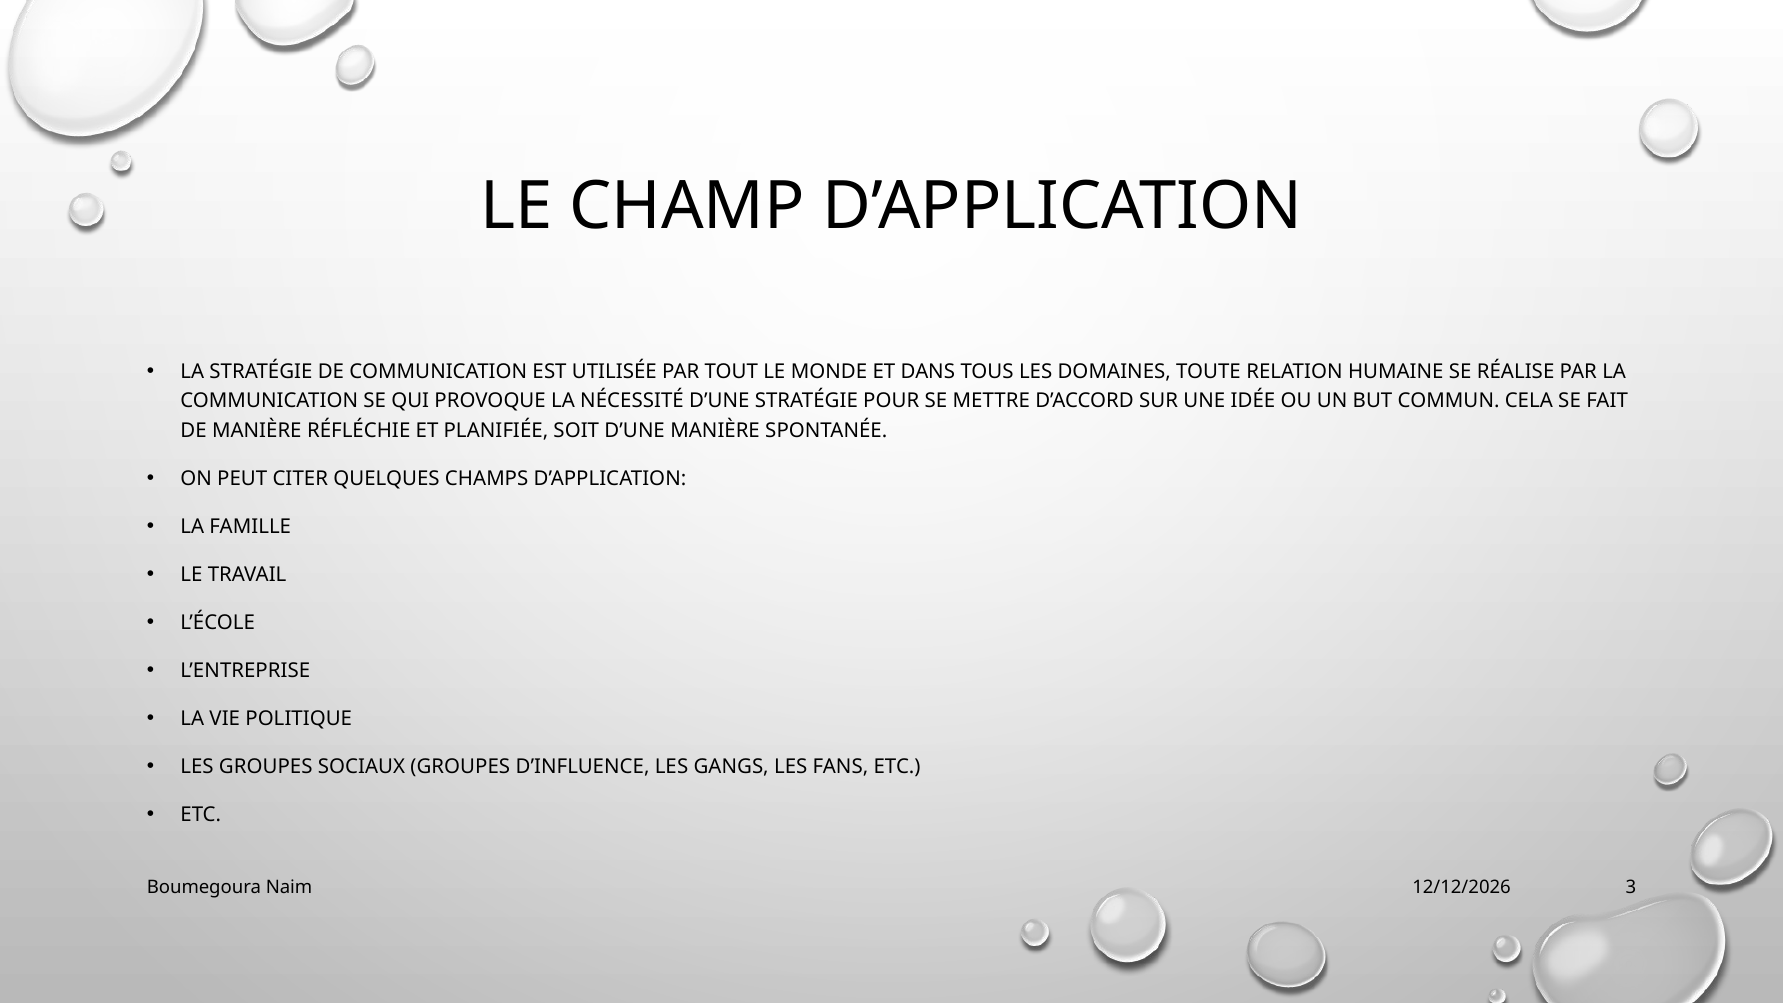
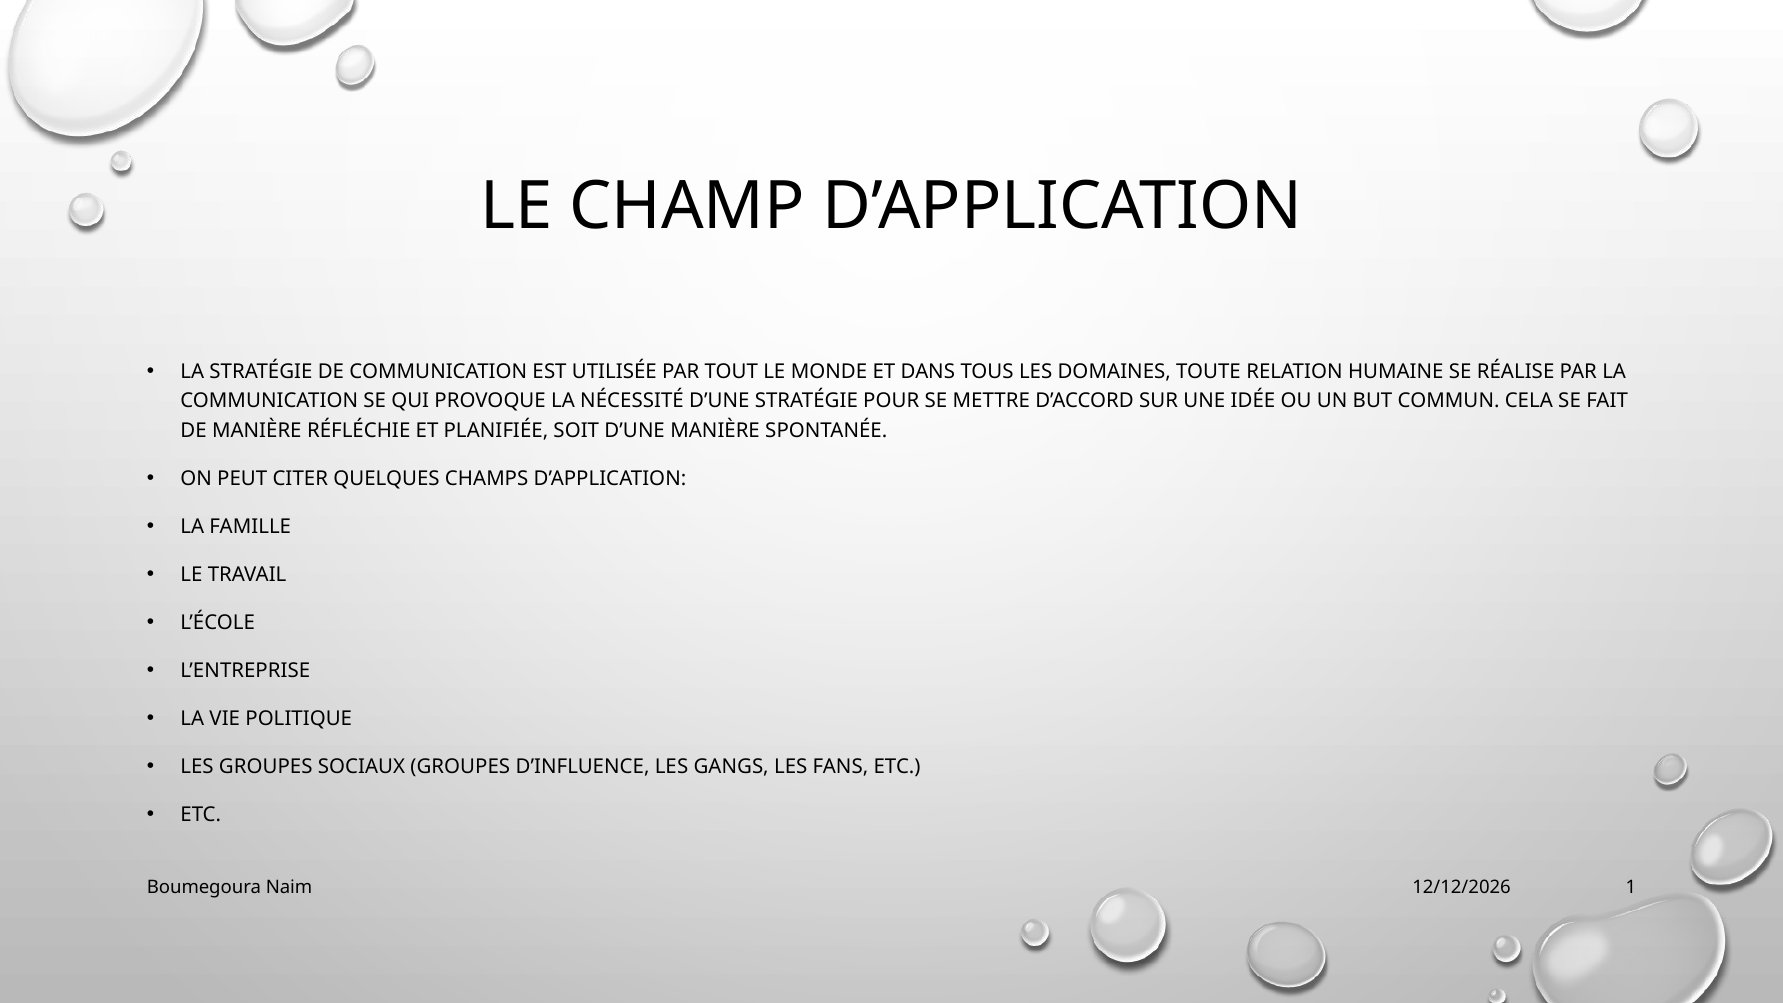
3: 3 -> 1
